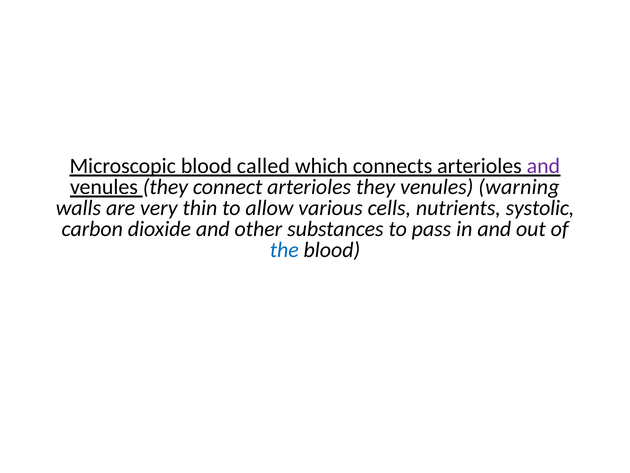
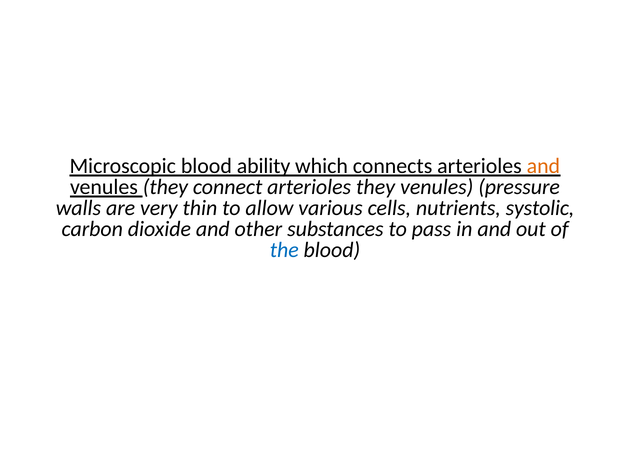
called: called -> ability
and at (543, 166) colour: purple -> orange
warning: warning -> pressure
